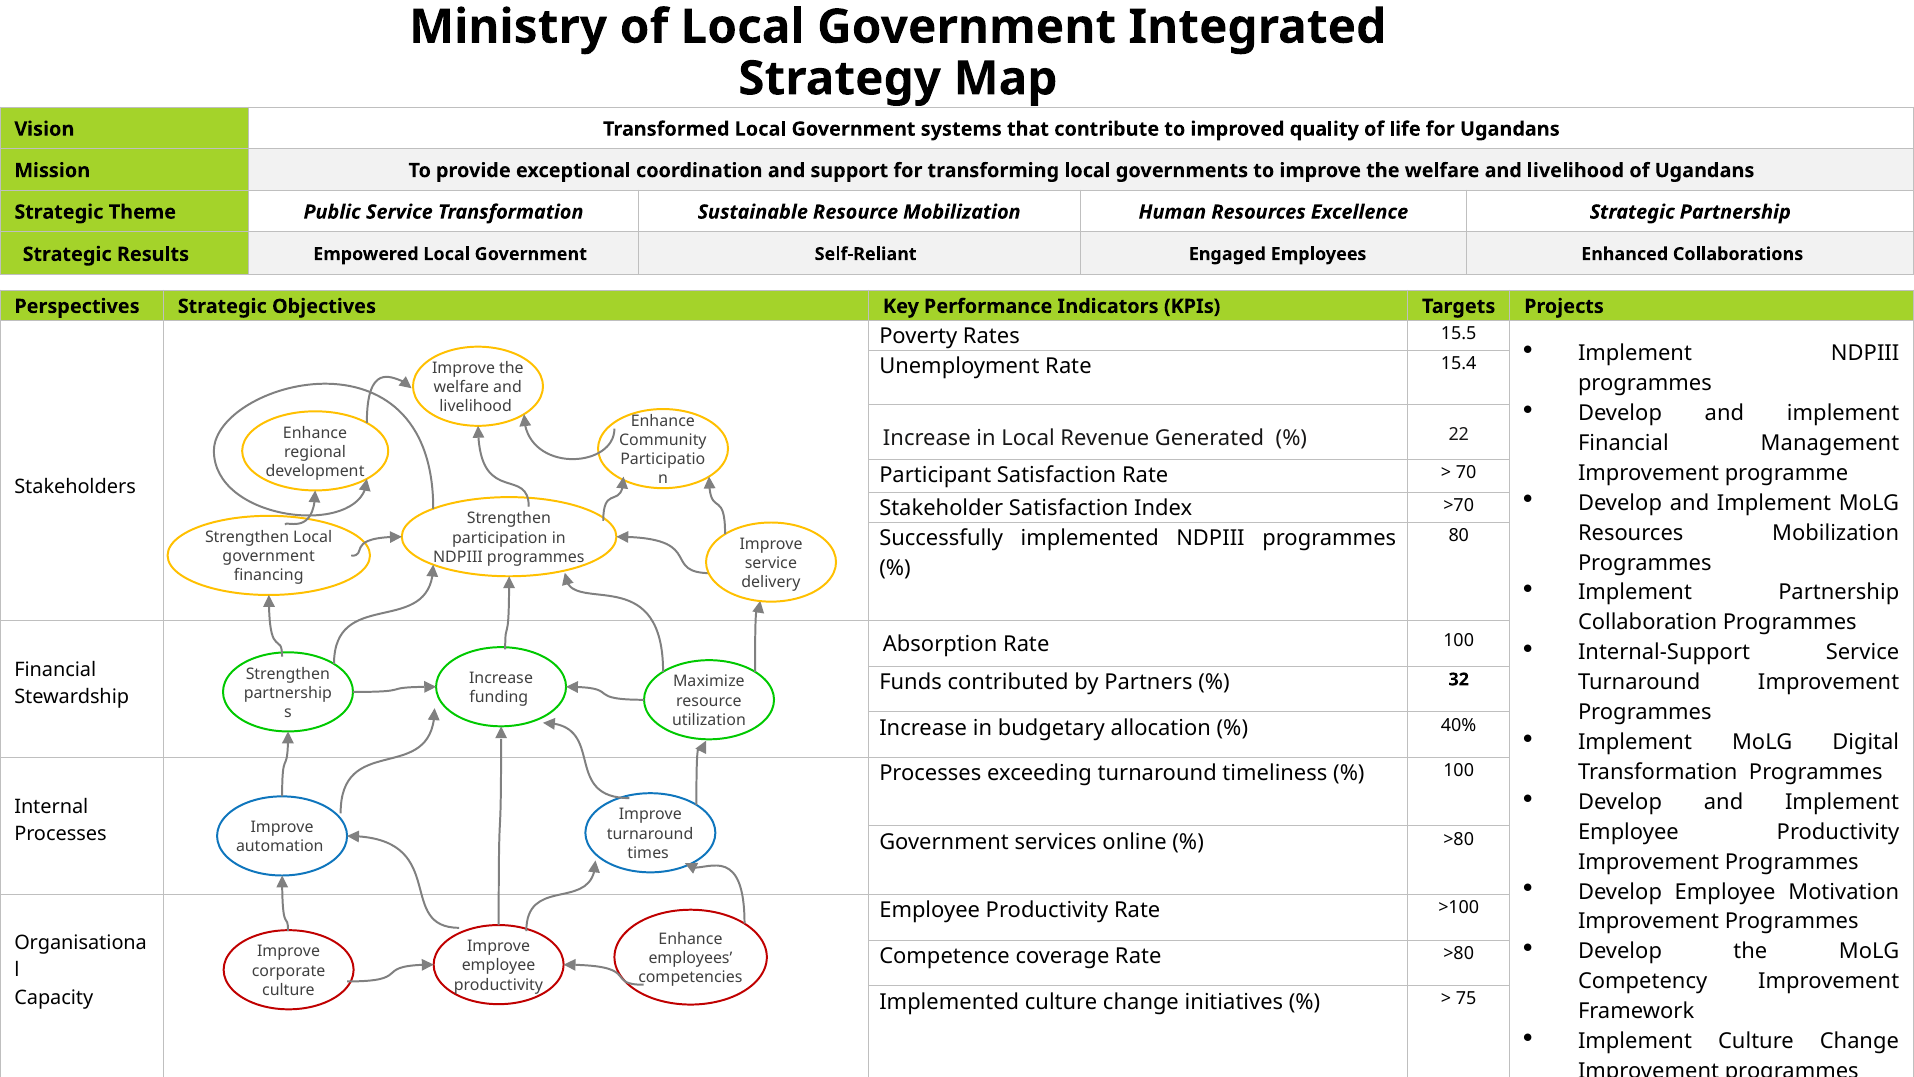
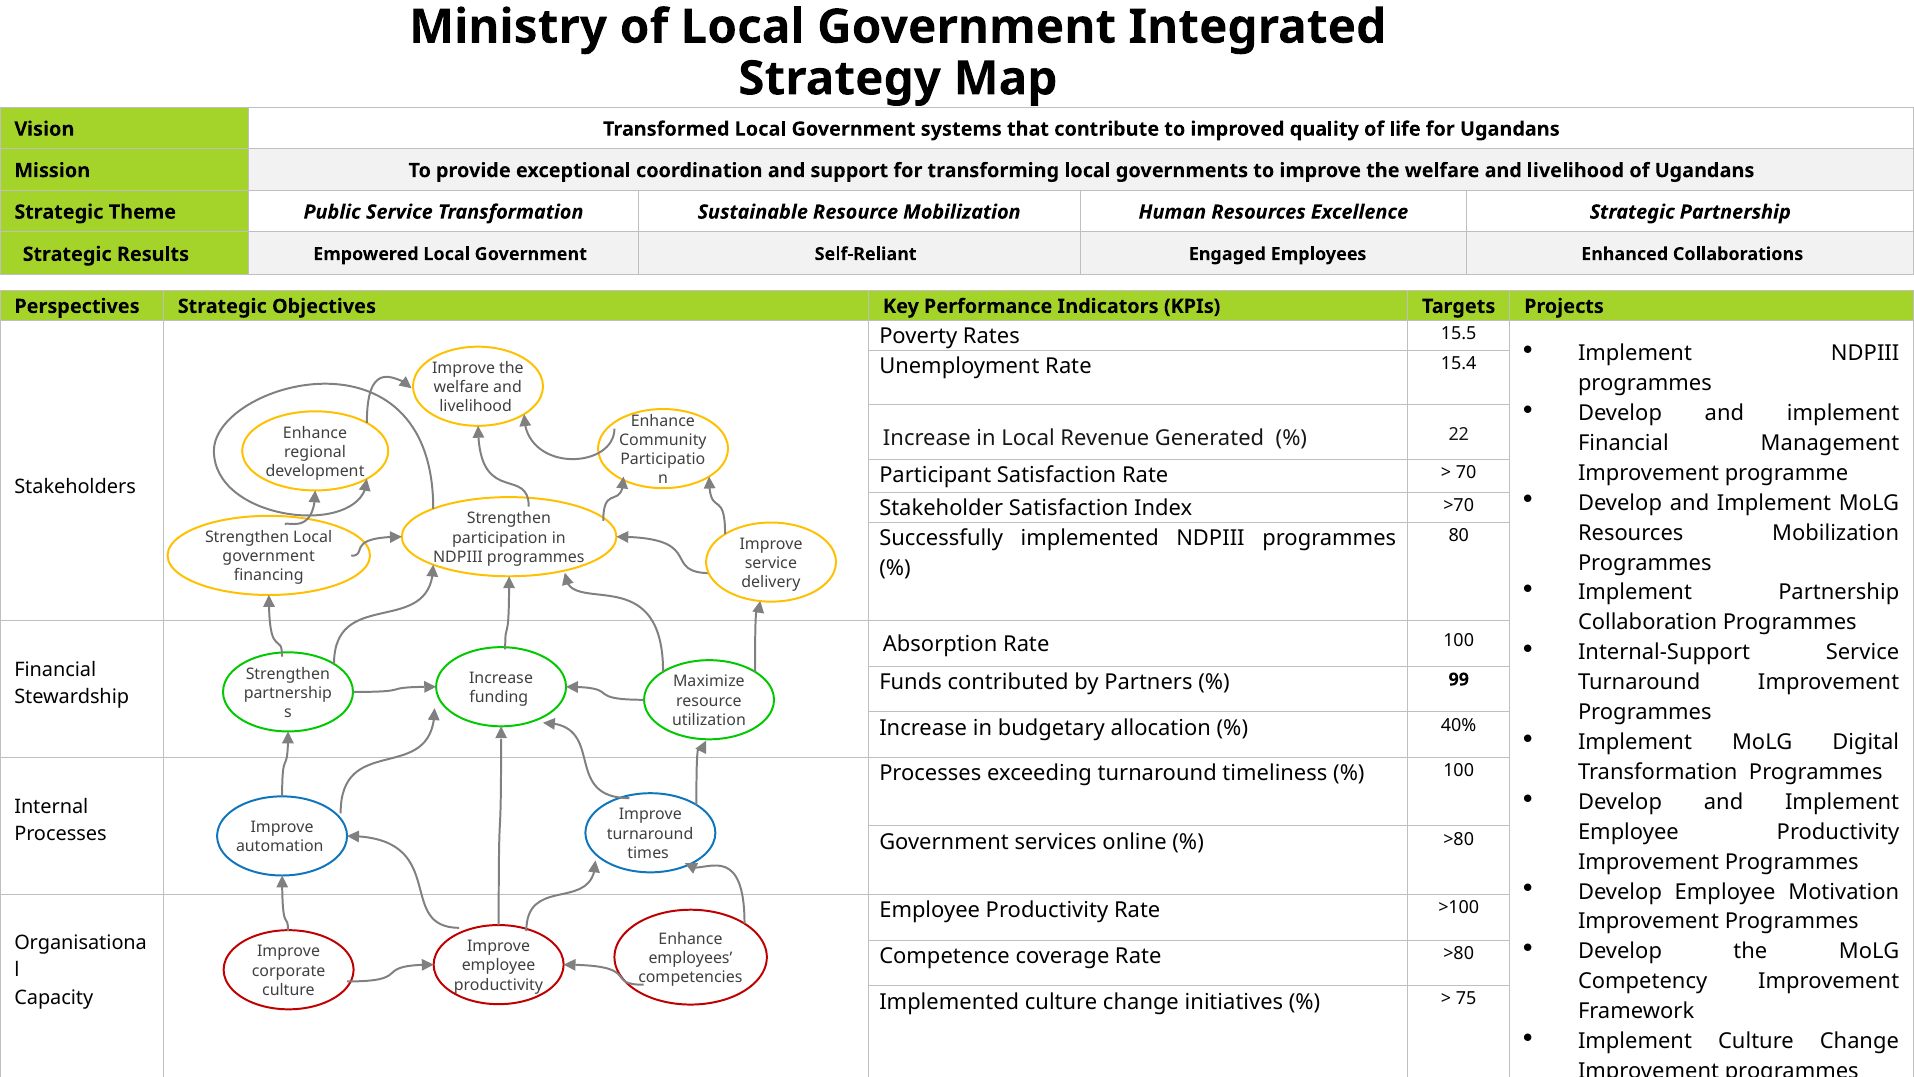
32: 32 -> 99
